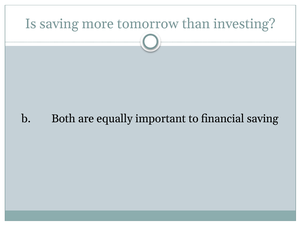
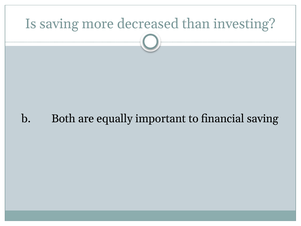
tomorrow: tomorrow -> decreased
